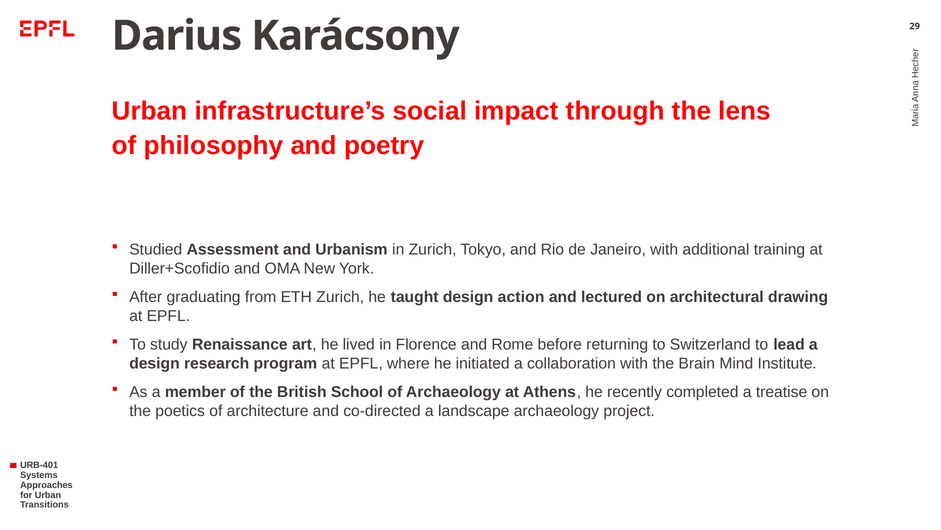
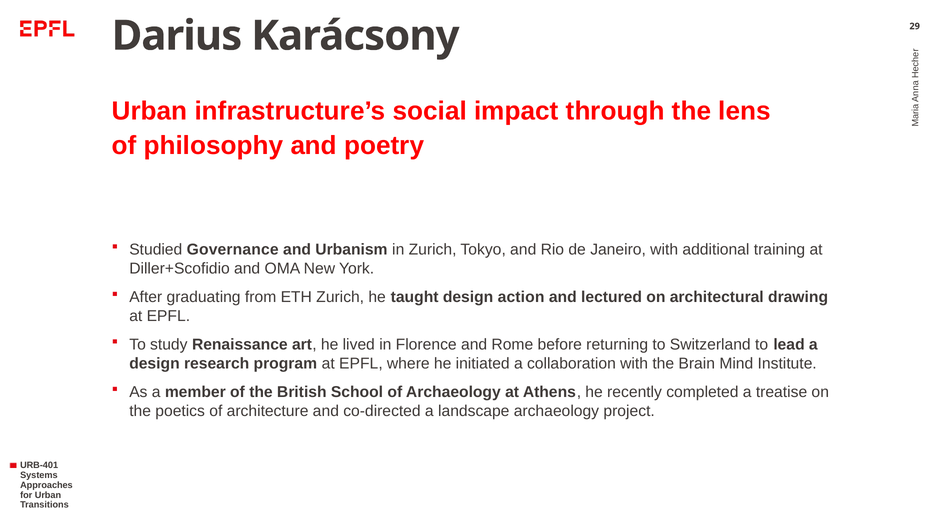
Assessment: Assessment -> Governance
